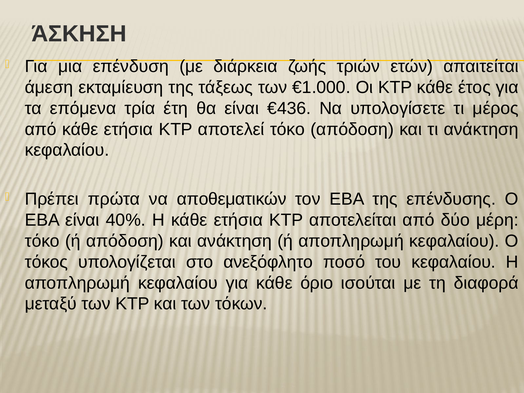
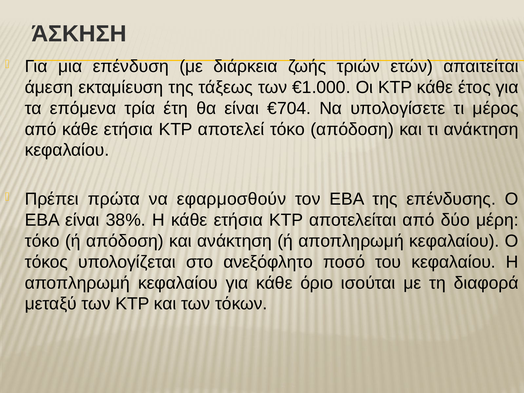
€436: €436 -> €704
αποθεματικών: αποθεματικών -> εφαρμοσθούν
40%: 40% -> 38%
